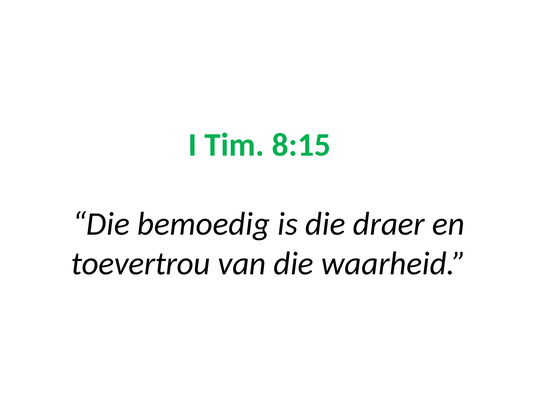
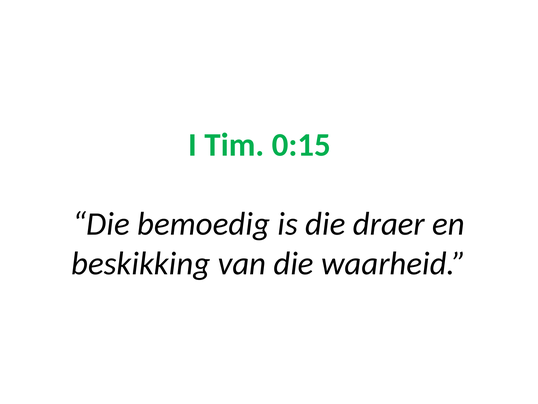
8:15: 8:15 -> 0:15
toevertrou: toevertrou -> beskikking
